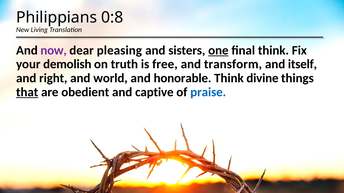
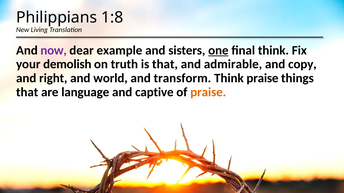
0:8: 0:8 -> 1:8
pleasing: pleasing -> example
is free: free -> that
transform: transform -> admirable
itself: itself -> copy
honorable: honorable -> transform
Think divine: divine -> praise
that at (27, 92) underline: present -> none
obedient: obedient -> language
praise at (208, 92) colour: blue -> orange
